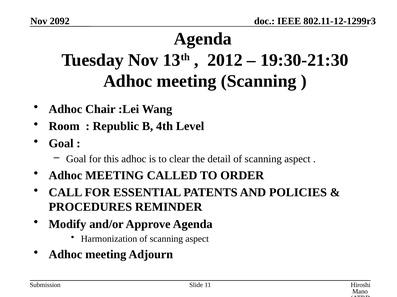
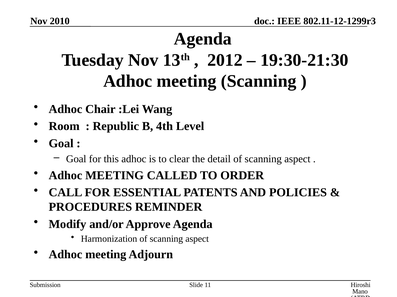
2092: 2092 -> 2010
